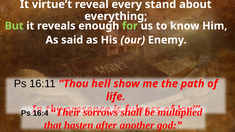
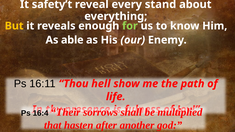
virtue’t: virtue’t -> safety’t
But colour: light green -> yellow
said: said -> able
